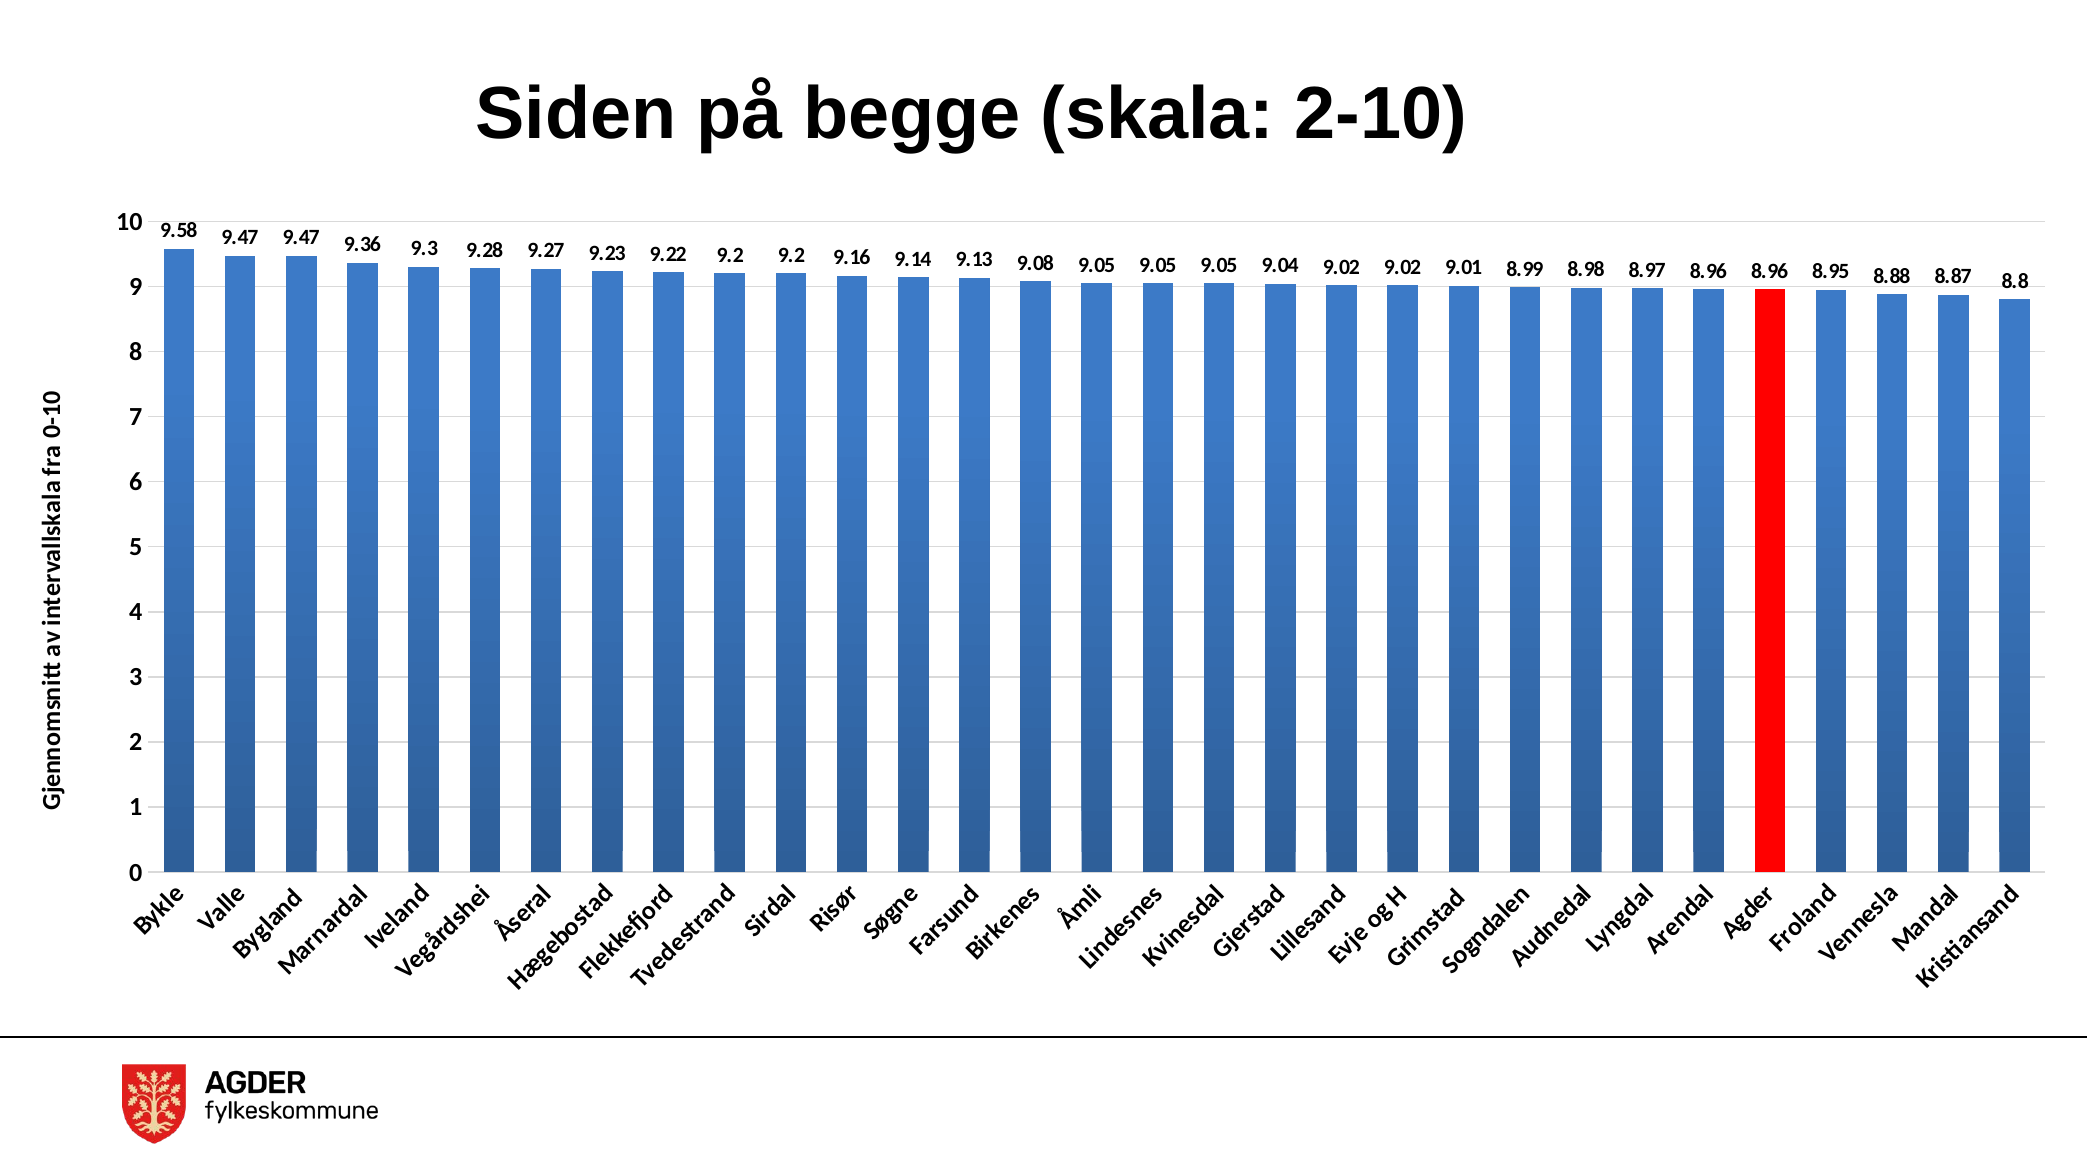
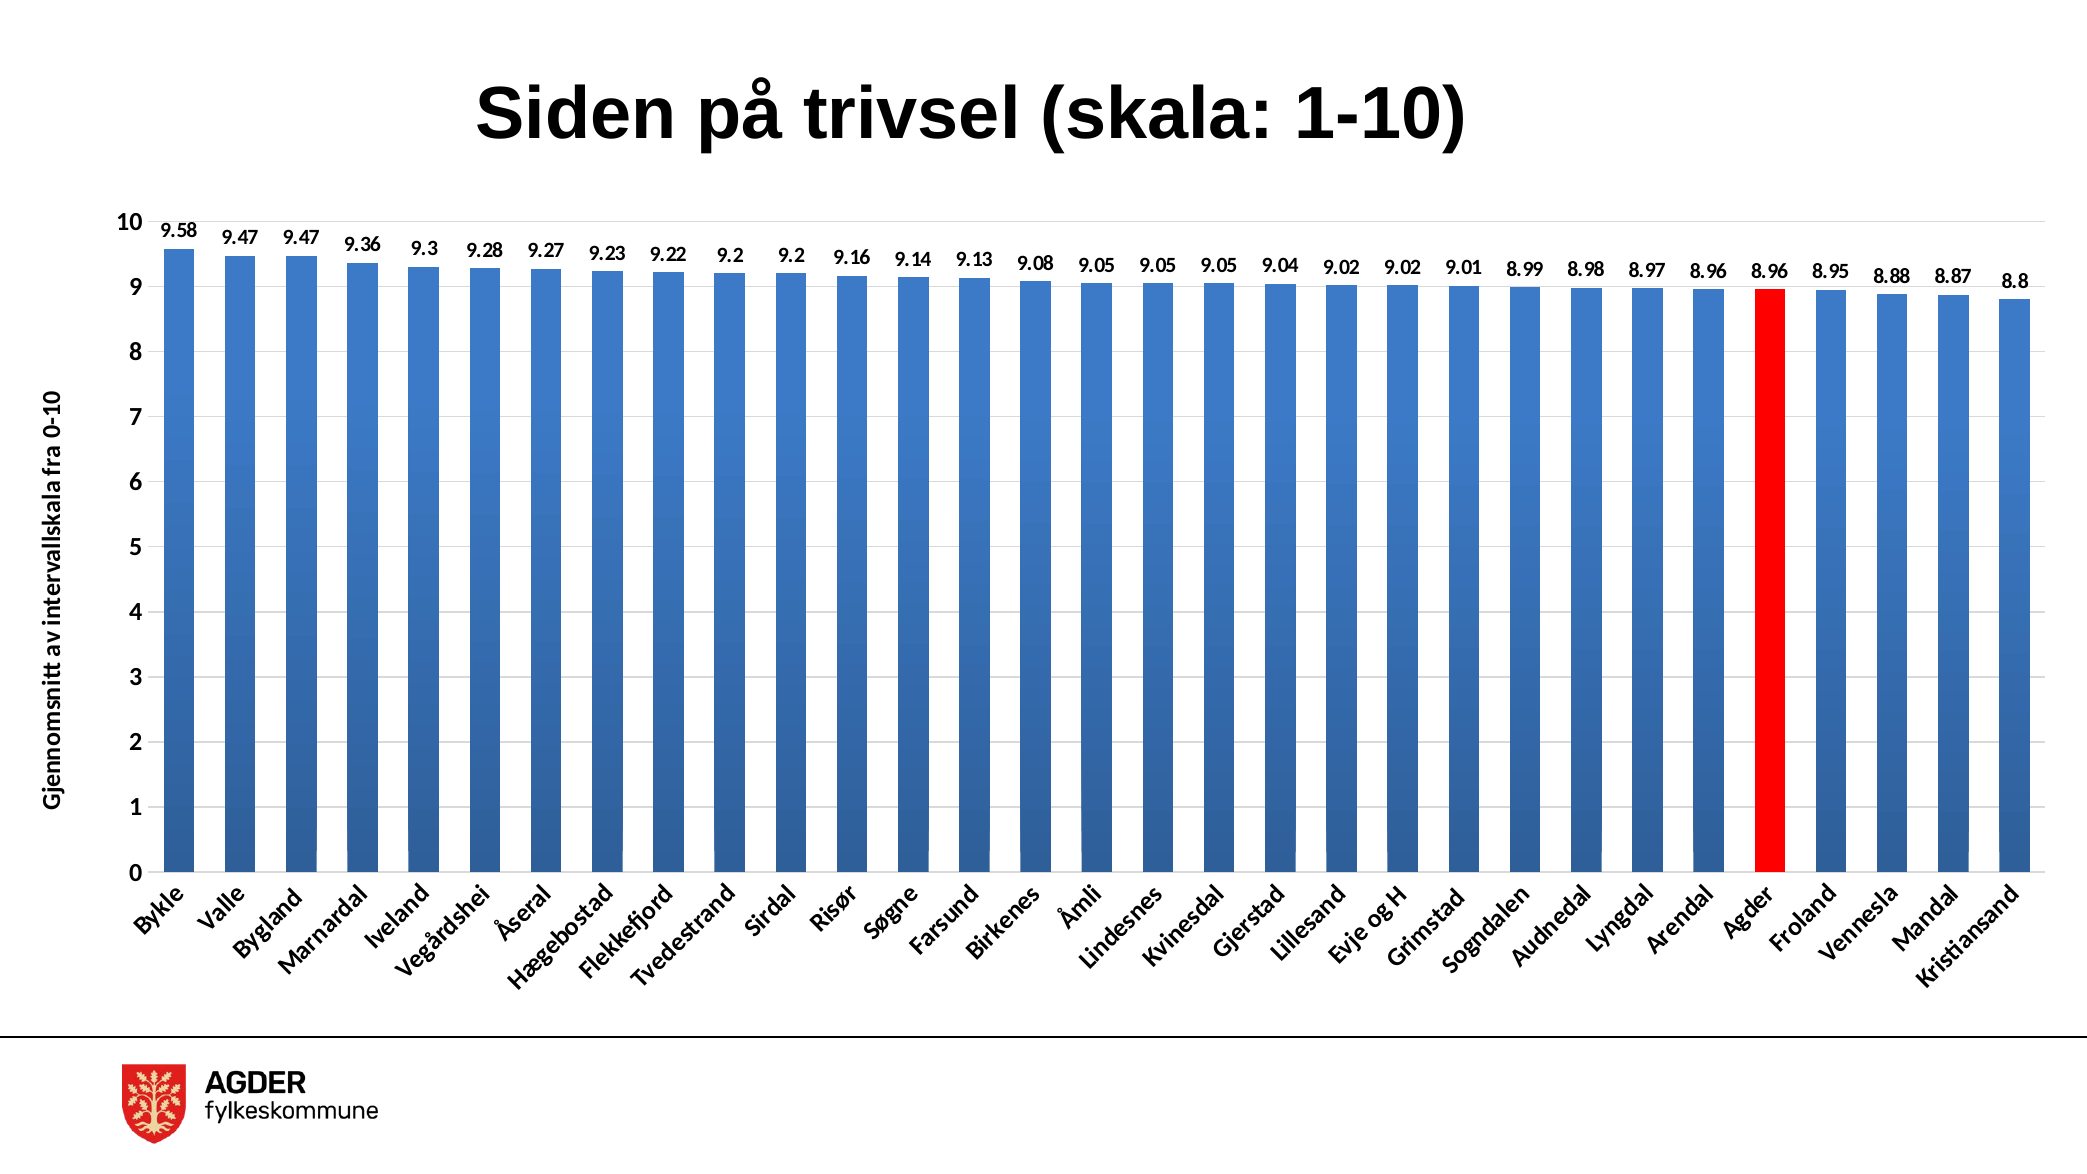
begge: begge -> trivsel
2-10: 2-10 -> 1-10
